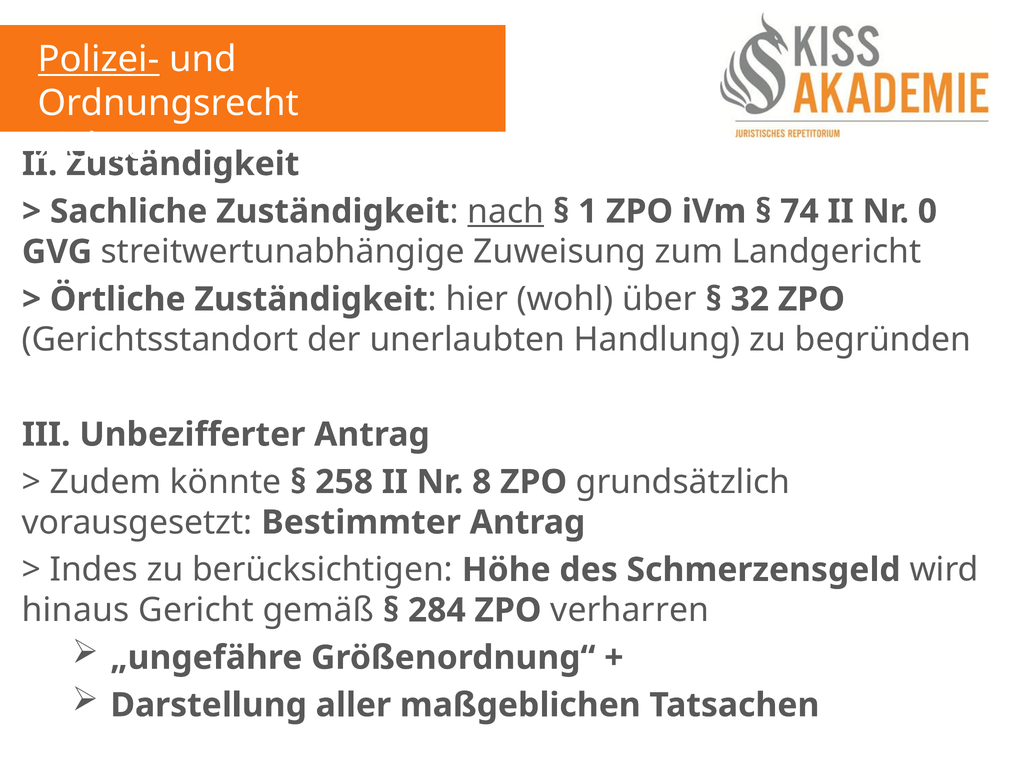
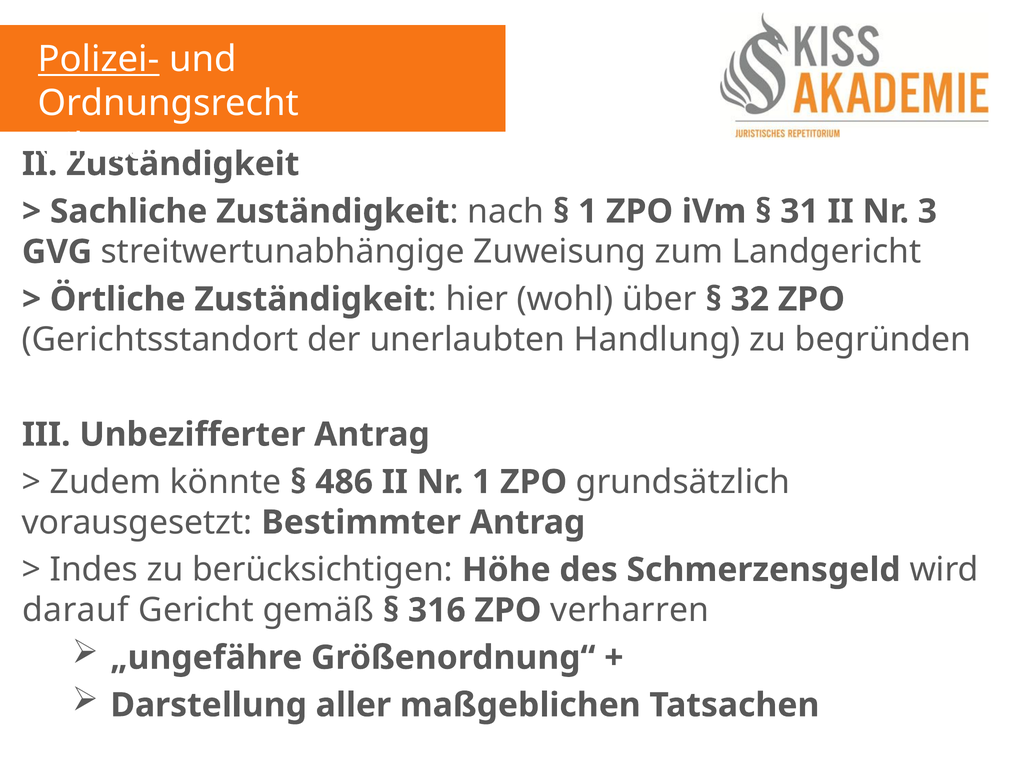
Ziel: Ziel -> Gilt
nach underline: present -> none
74: 74 -> 31
0: 0 -> 3
258: 258 -> 486
Nr 8: 8 -> 1
hinaus: hinaus -> darauf
284: 284 -> 316
